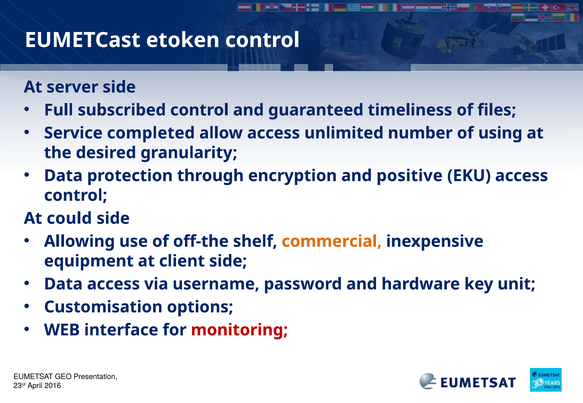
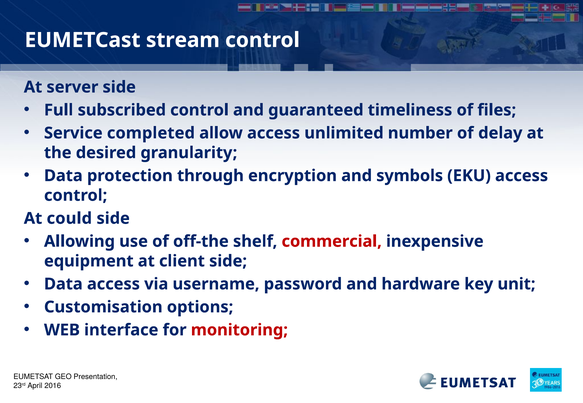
etoken: etoken -> stream
using: using -> delay
positive: positive -> symbols
commercial colour: orange -> red
